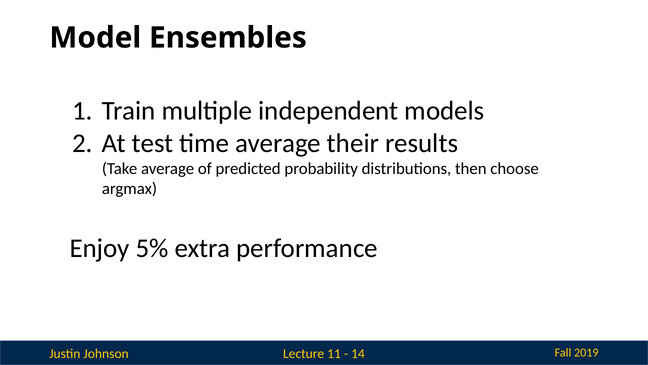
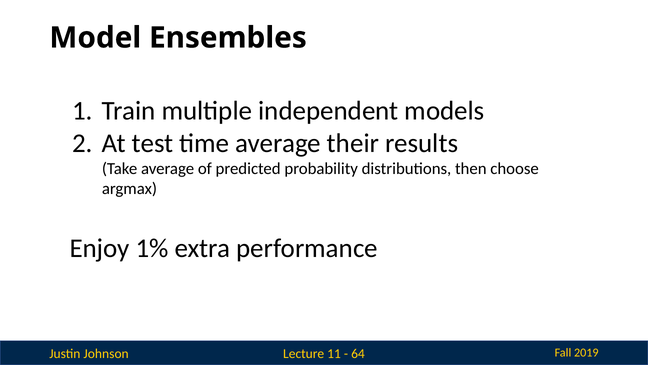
5%: 5% -> 1%
14: 14 -> 64
